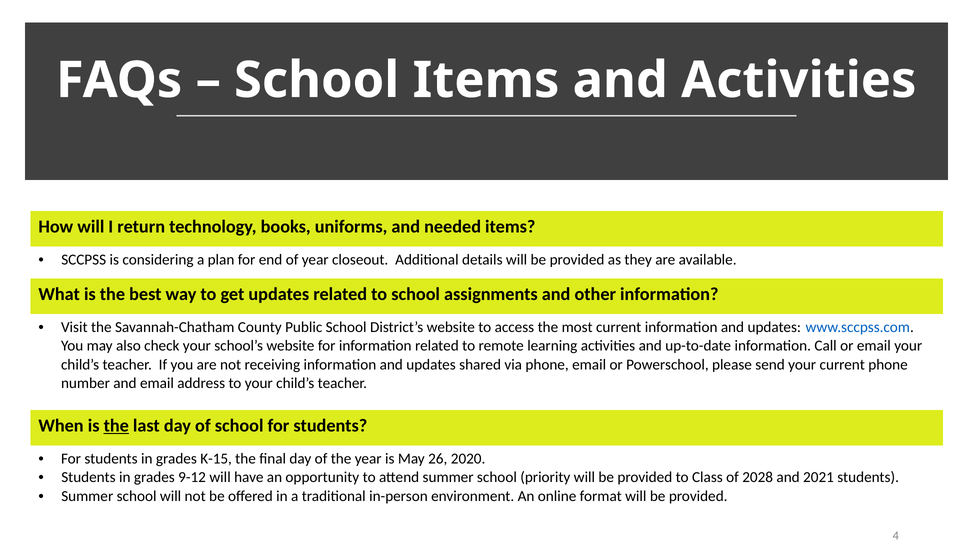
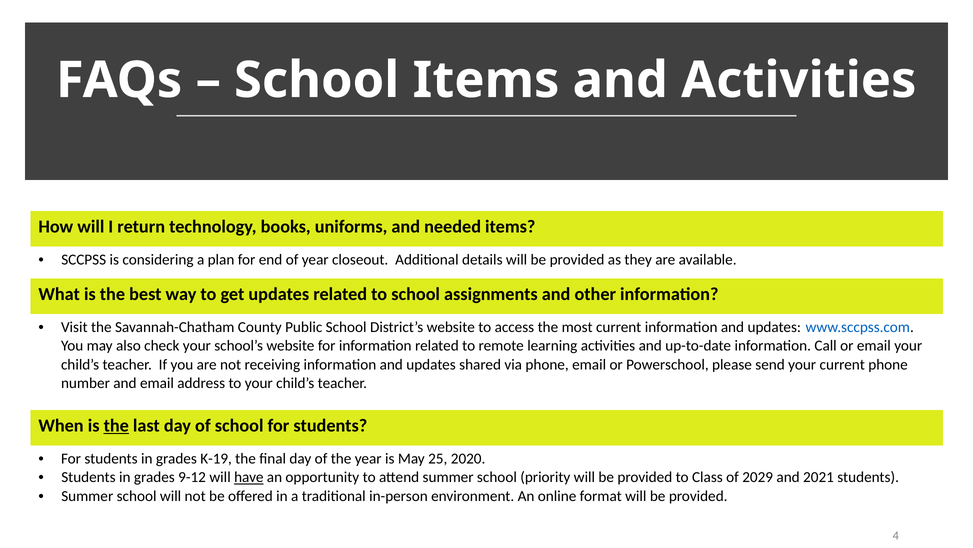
K-15: K-15 -> K-19
26: 26 -> 25
have underline: none -> present
2028: 2028 -> 2029
